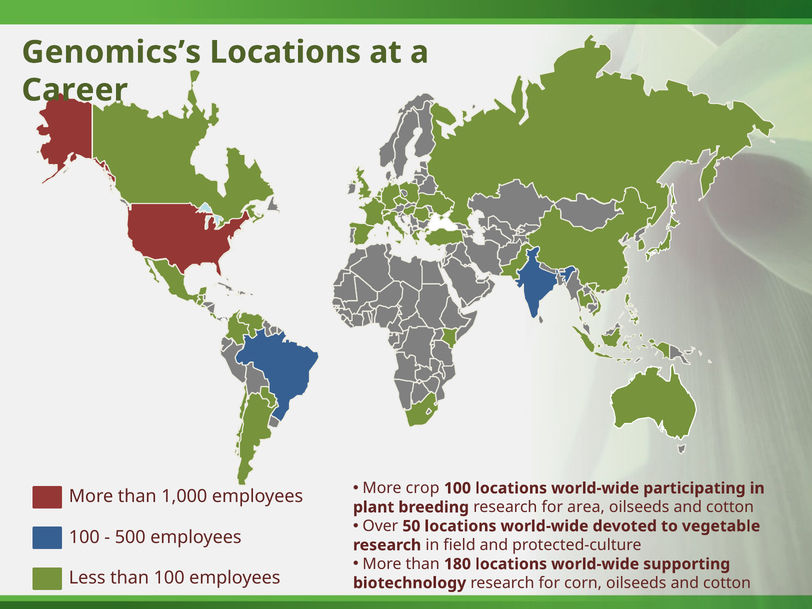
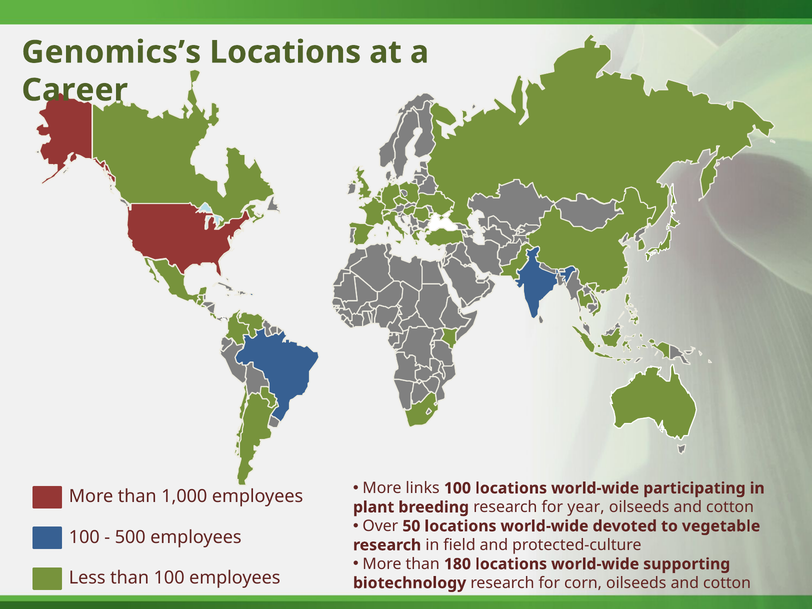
crop: crop -> links
area: area -> year
